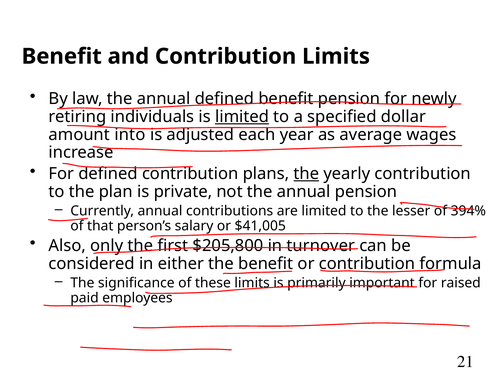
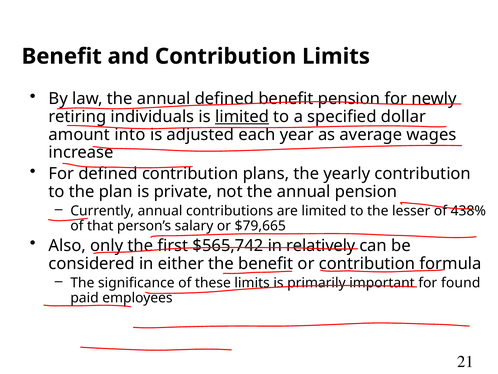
the at (306, 174) underline: present -> none
394%: 394% -> 438%
$41,005: $41,005 -> $79,665
$205,800: $205,800 -> $565,742
turnover: turnover -> relatively
raised: raised -> found
